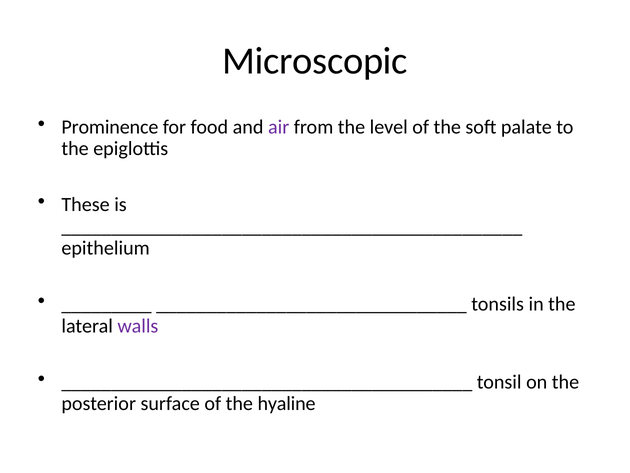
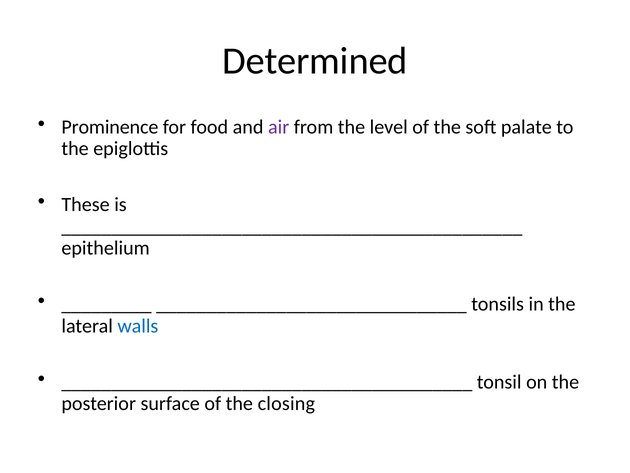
Microscopic: Microscopic -> Determined
walls colour: purple -> blue
hyaline: hyaline -> closing
